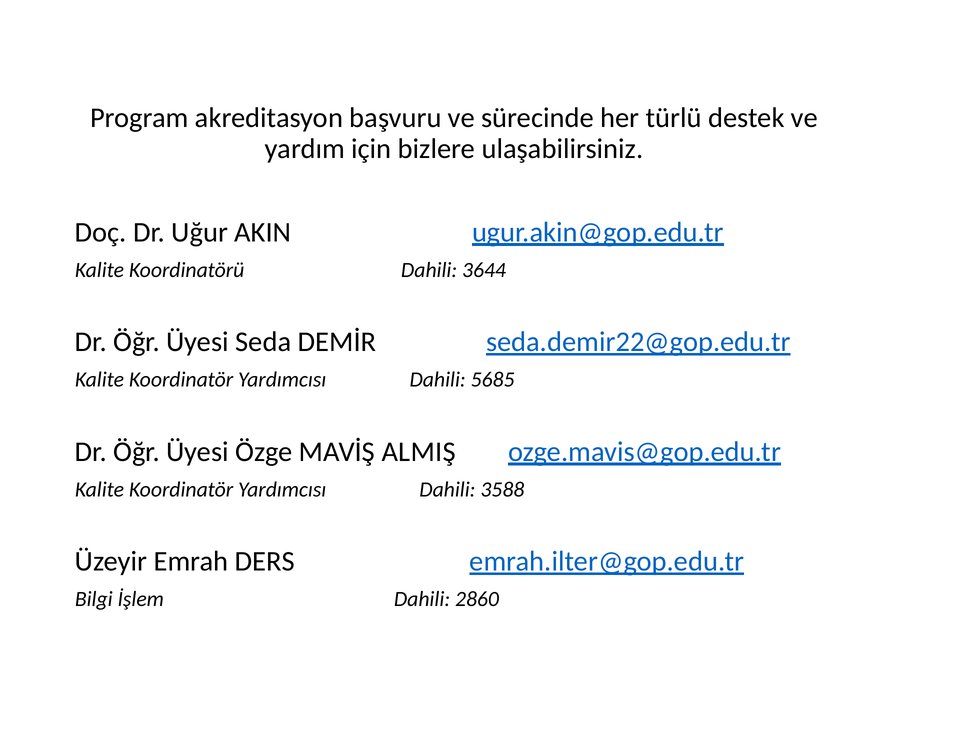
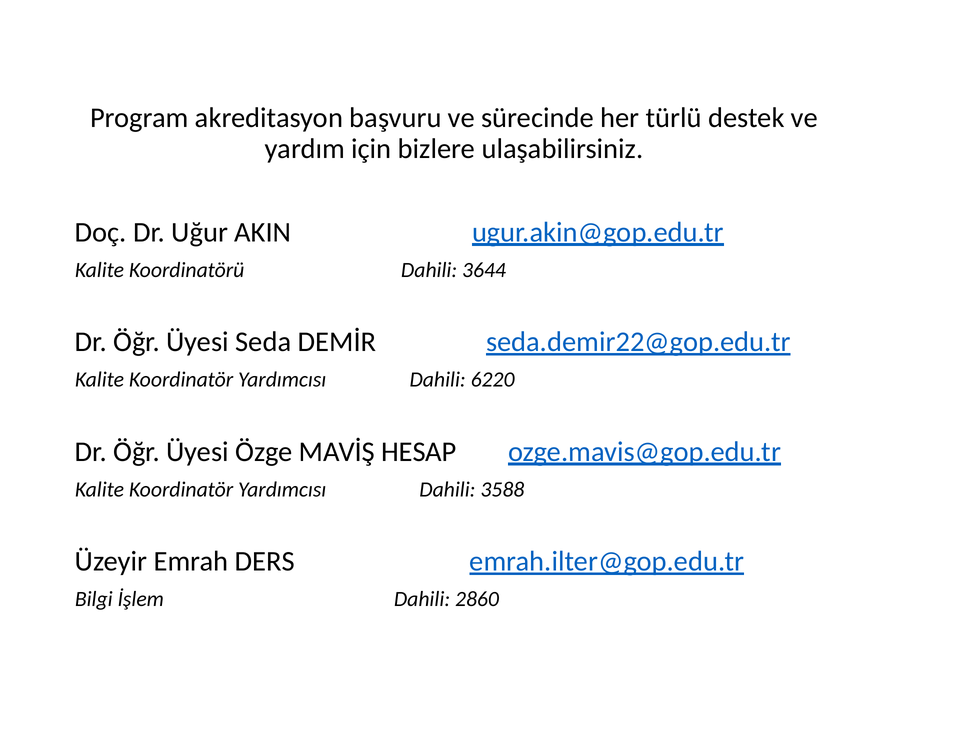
5685: 5685 -> 6220
ALMIŞ: ALMIŞ -> HESAP
